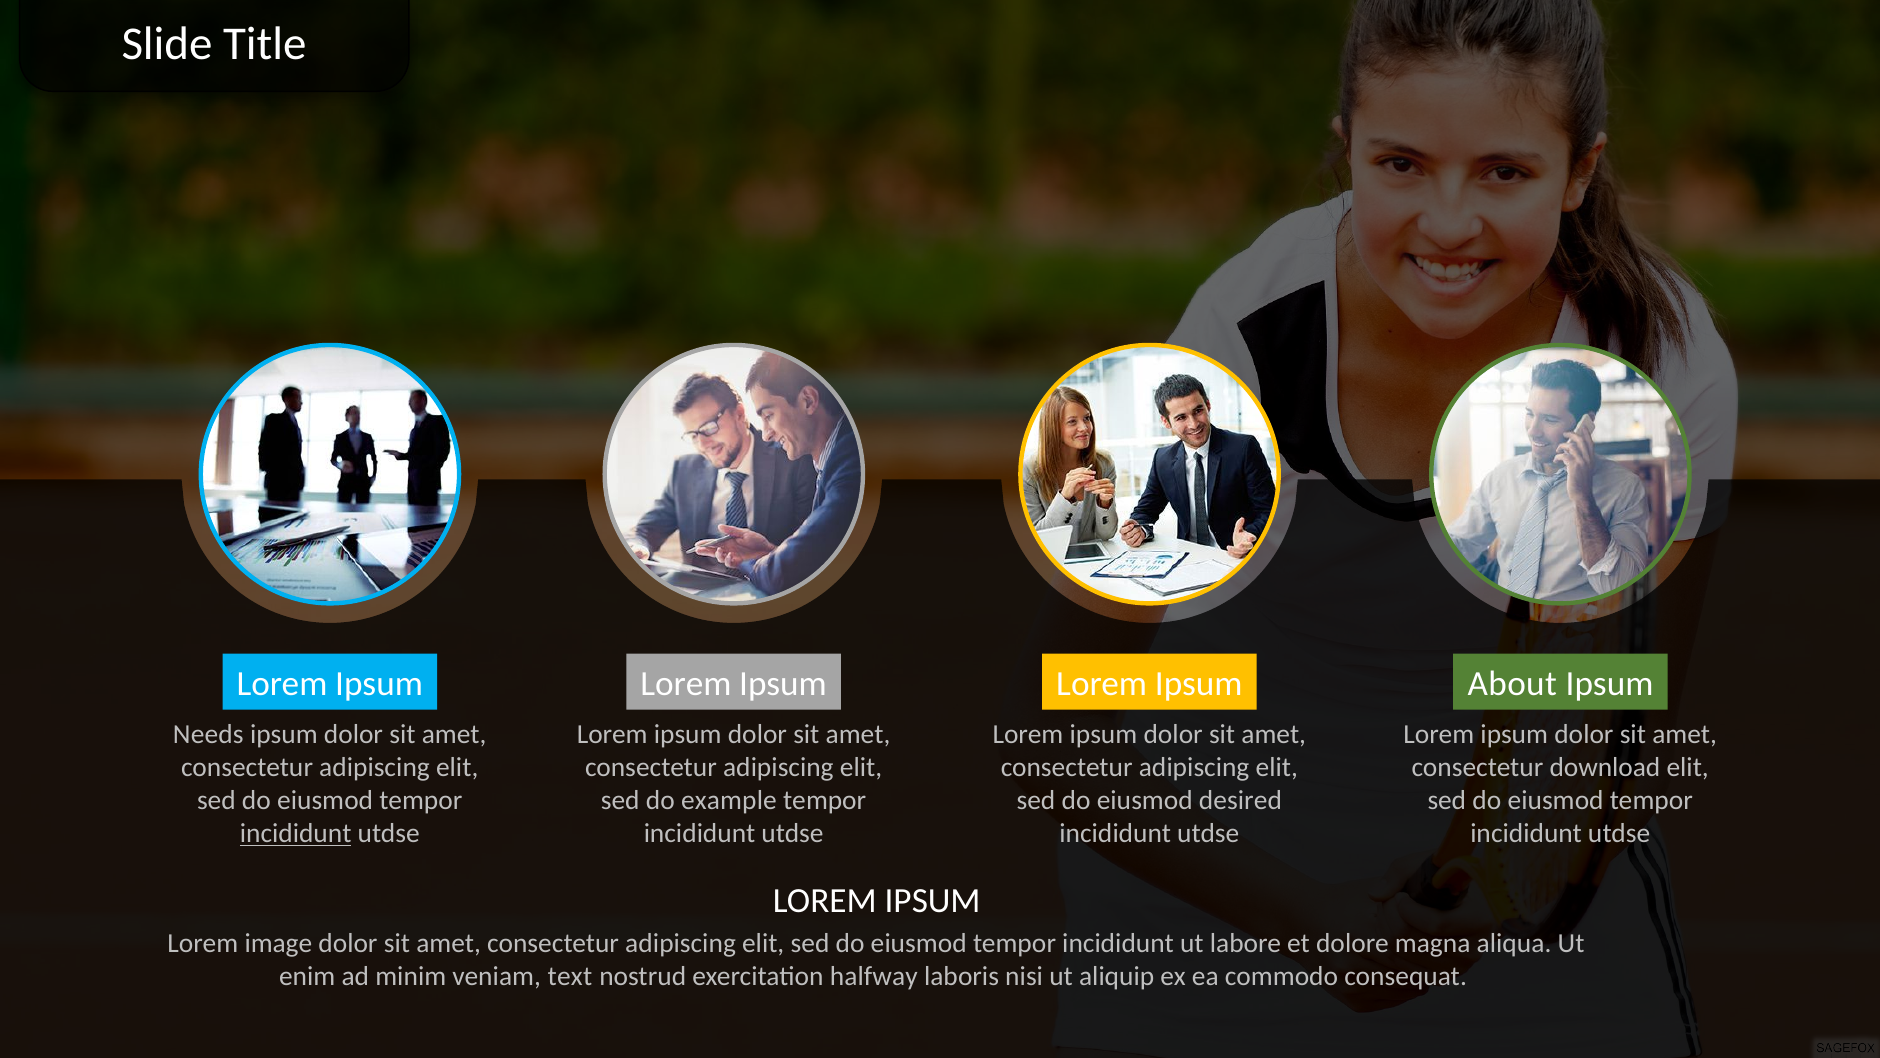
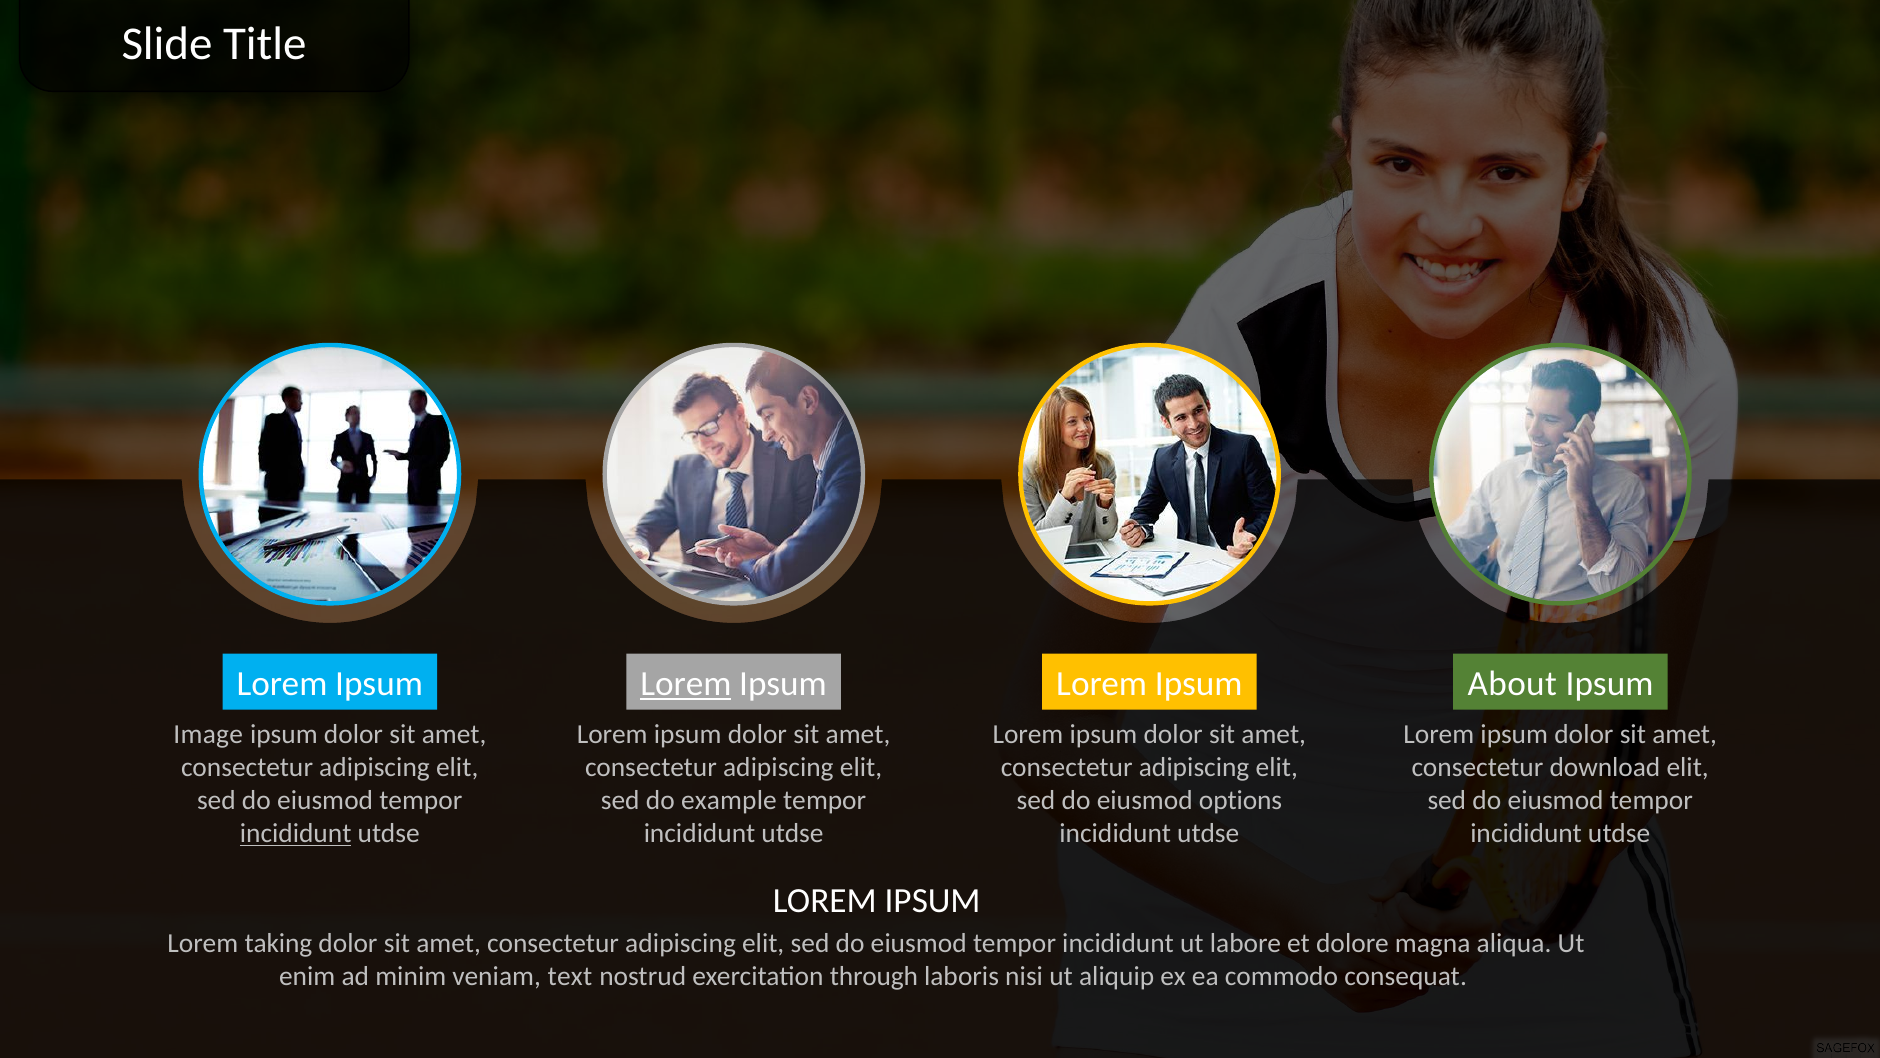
Lorem at (686, 684) underline: none -> present
Needs: Needs -> Image
desired: desired -> options
image: image -> taking
halfway: halfway -> through
